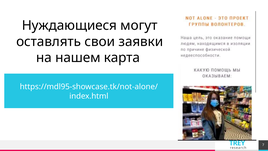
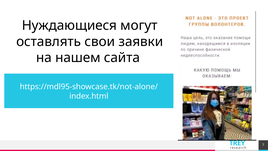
карта: карта -> сайта
